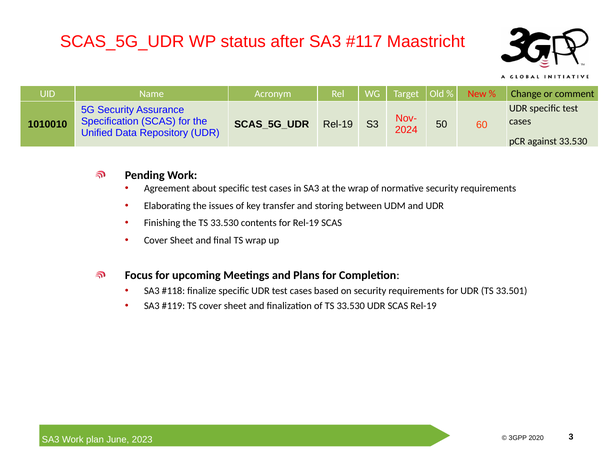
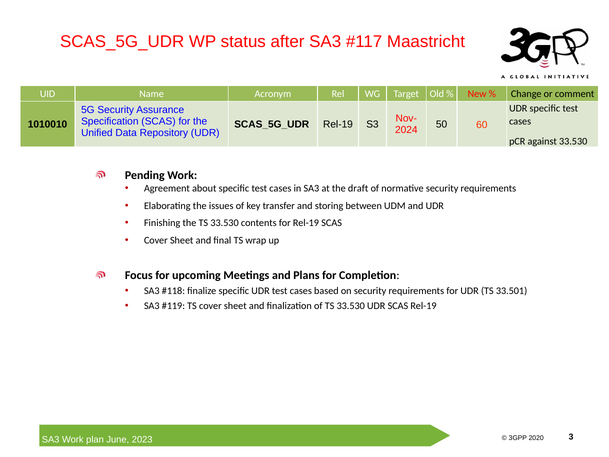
the wrap: wrap -> draft
